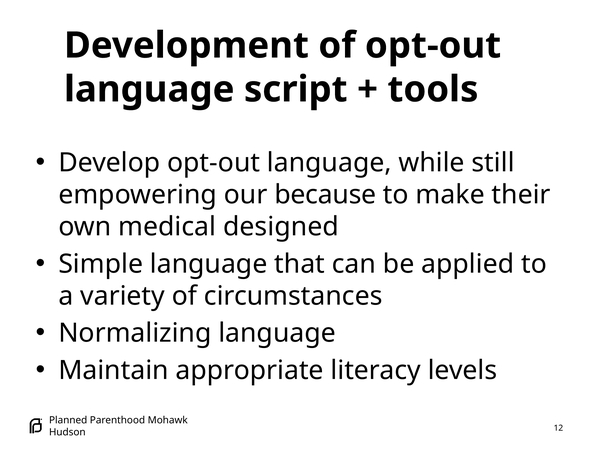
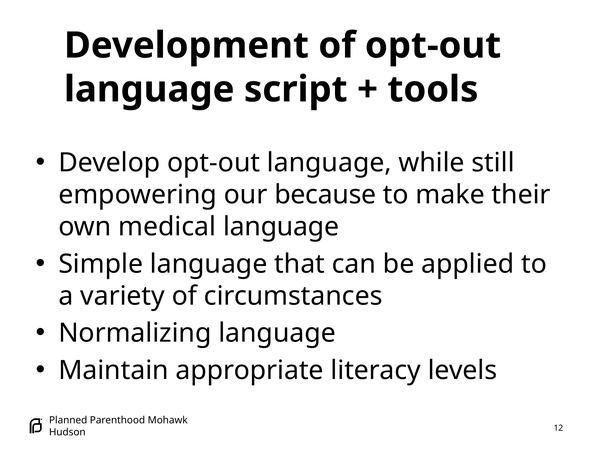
medical designed: designed -> language
